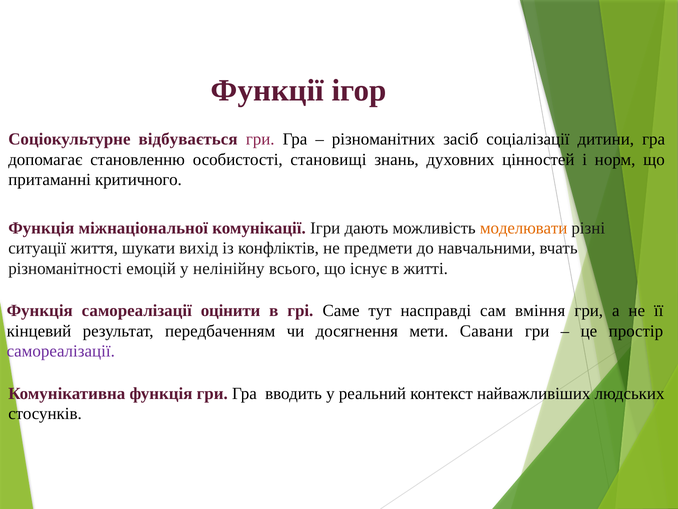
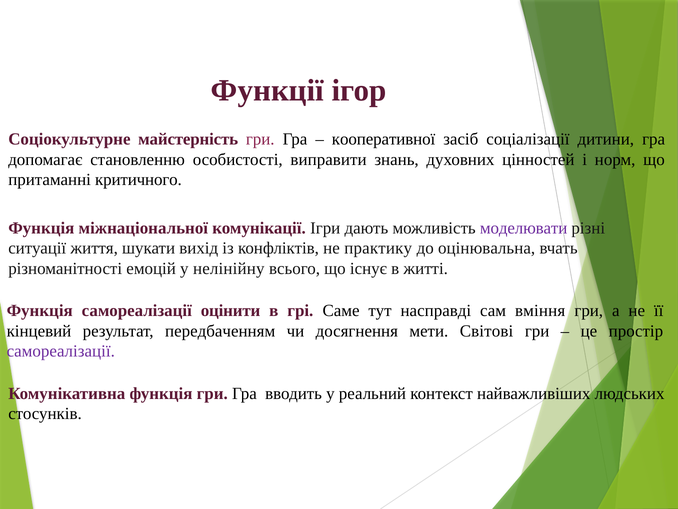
відбувається: відбувається -> майстерність
різноманітних: різноманітних -> кооперативної
становищі: становищі -> виправити
моделювати colour: orange -> purple
предмети: предмети -> практику
навчальними: навчальними -> оцінювальна
Савани: Савани -> Світові
